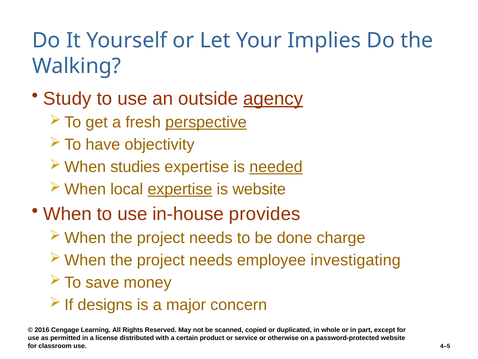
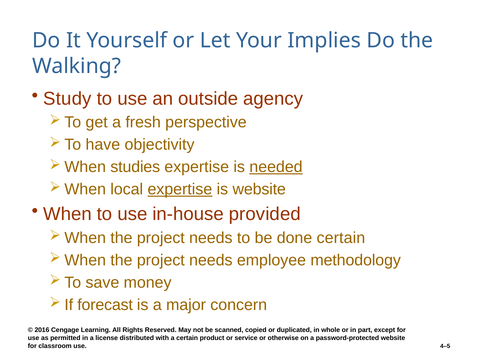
agency underline: present -> none
perspective underline: present -> none
provides: provides -> provided
done charge: charge -> certain
investigating: investigating -> methodology
designs: designs -> forecast
